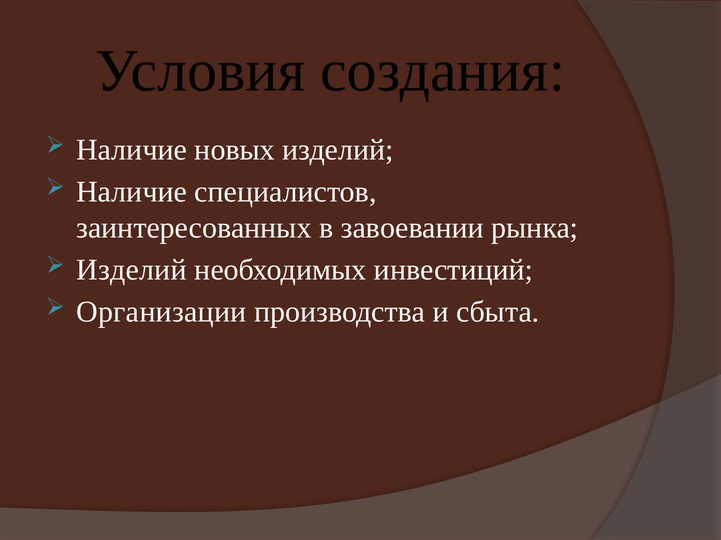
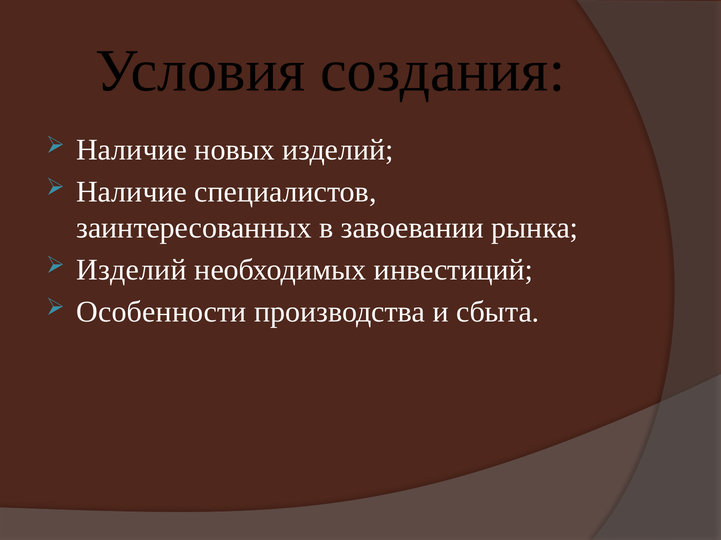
Организации: Организации -> Особенности
